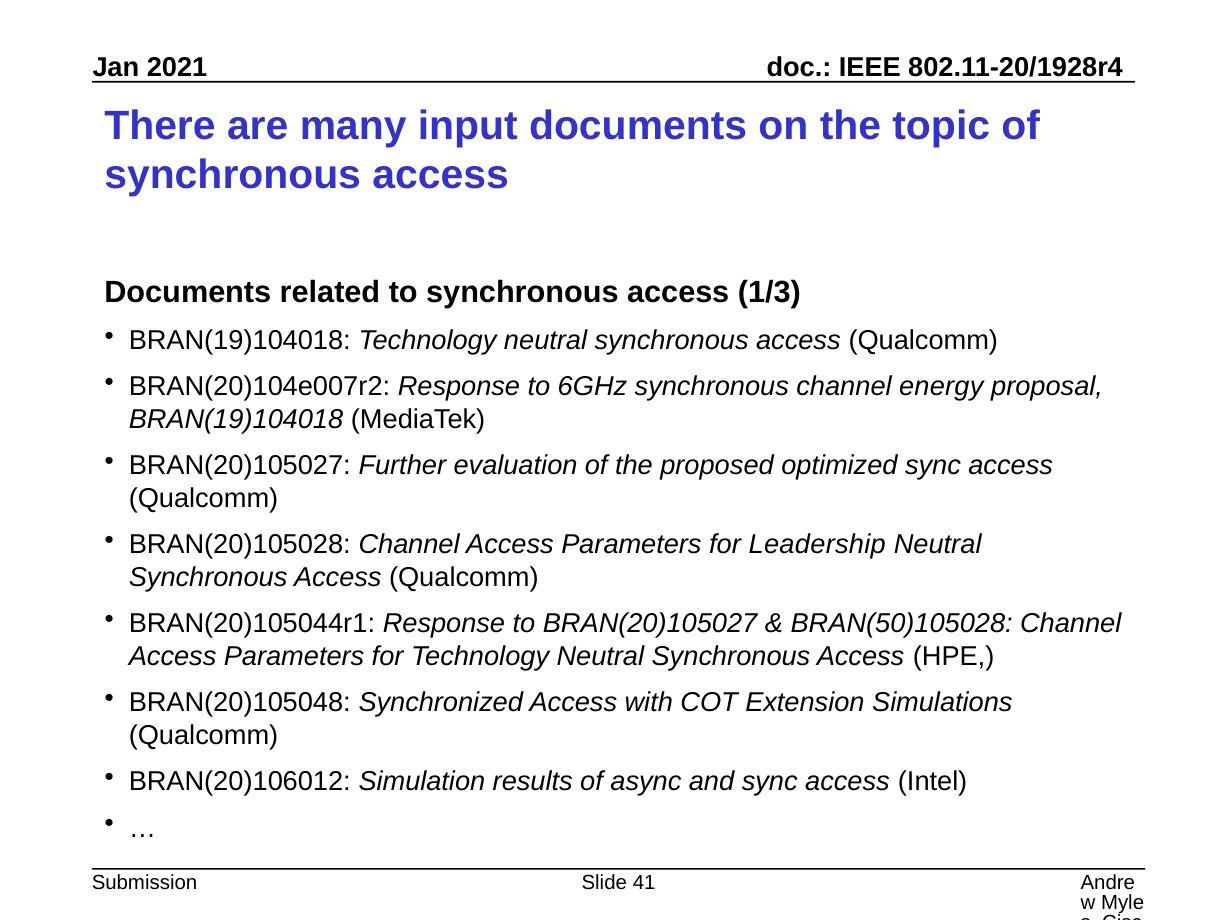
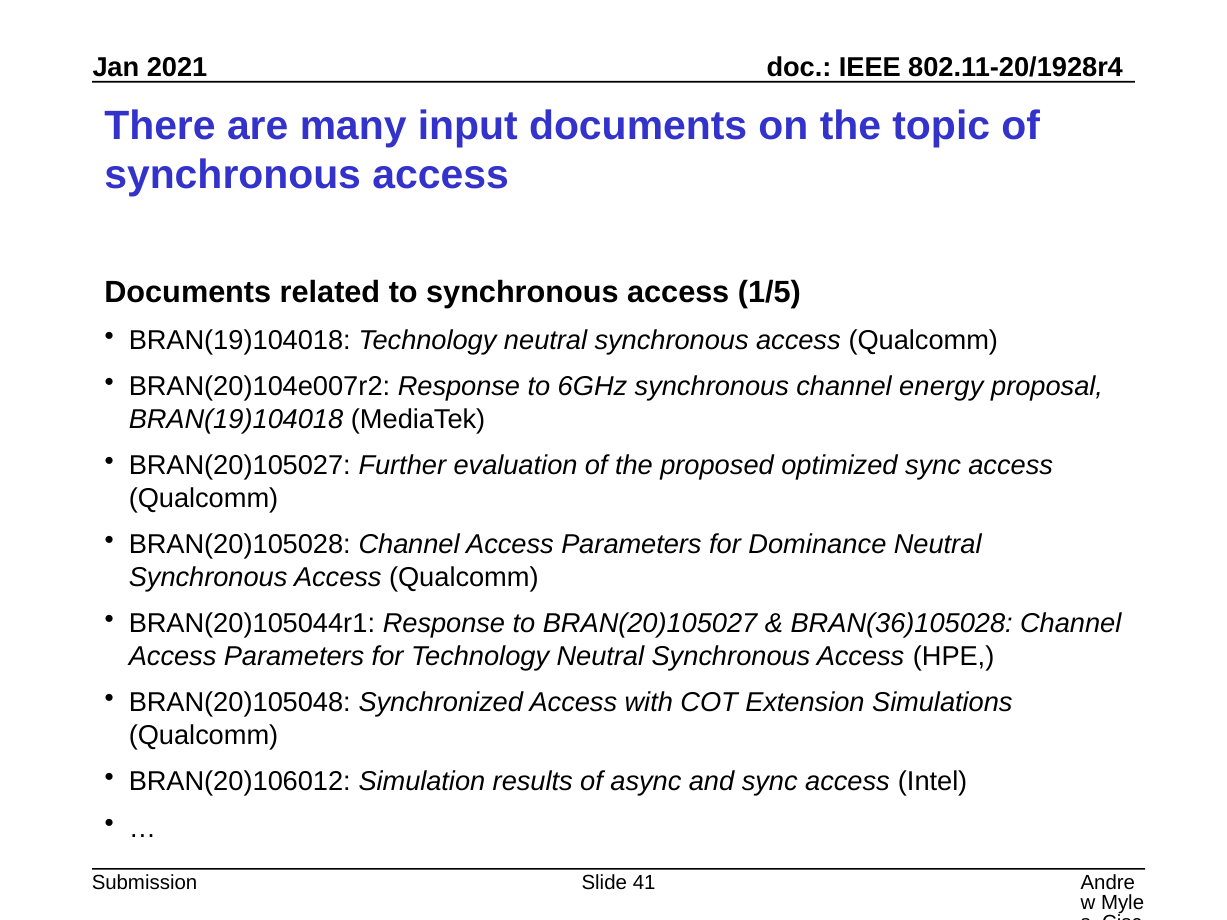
1/3: 1/3 -> 1/5
Leadership: Leadership -> Dominance
BRAN(50)105028: BRAN(50)105028 -> BRAN(36)105028
